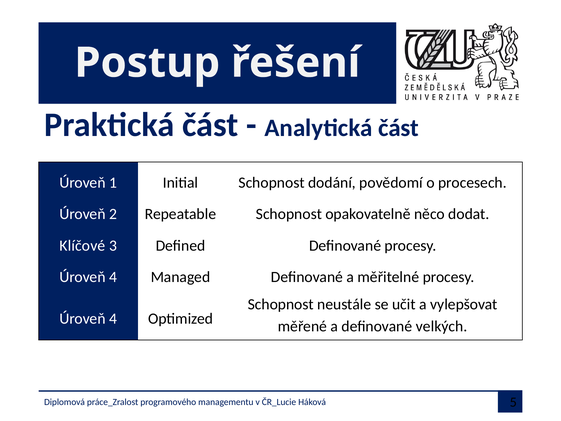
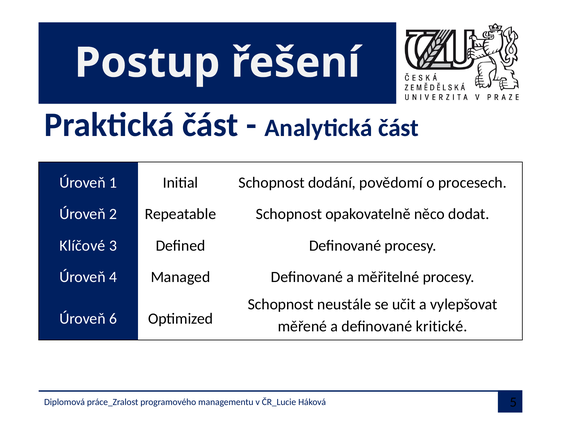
4 at (113, 319): 4 -> 6
velkých: velkých -> kritické
